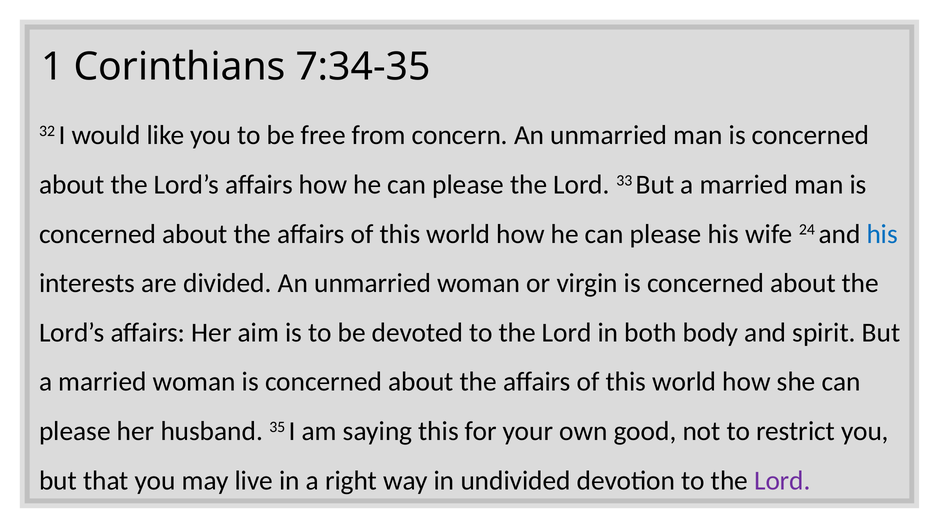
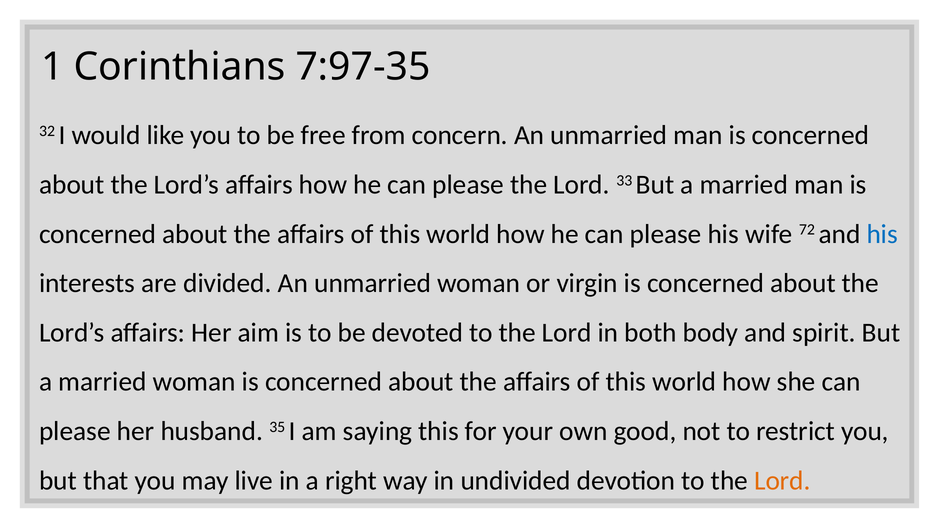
7:34-35: 7:34-35 -> 7:97-35
24: 24 -> 72
Lord at (782, 481) colour: purple -> orange
